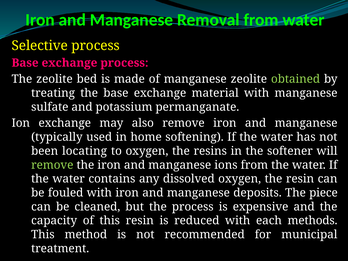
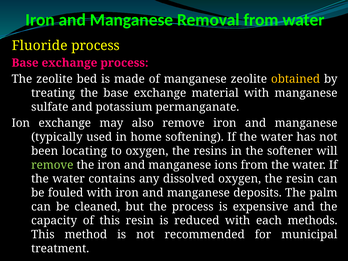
Selective: Selective -> Fluoride
obtained colour: light green -> yellow
piece: piece -> palm
